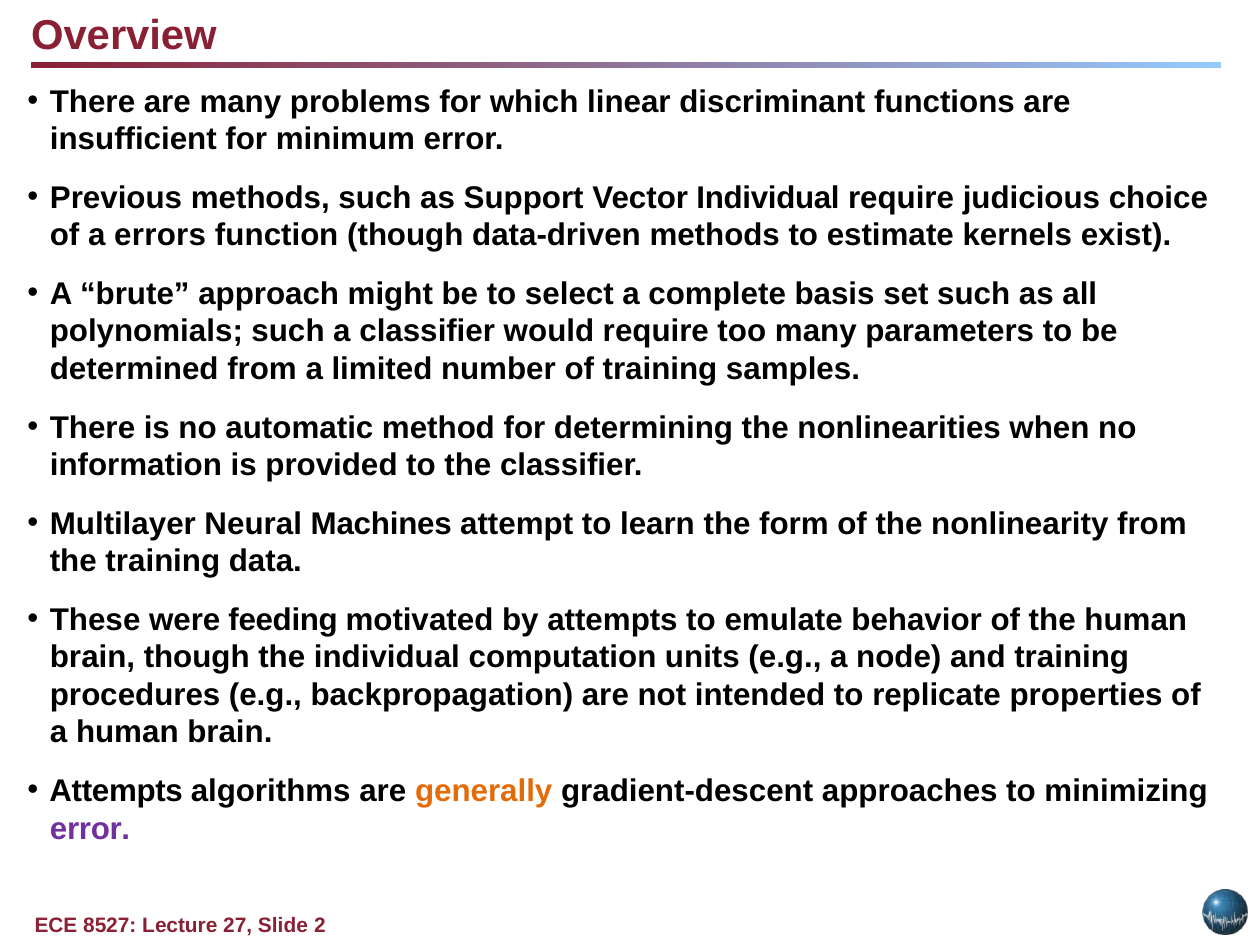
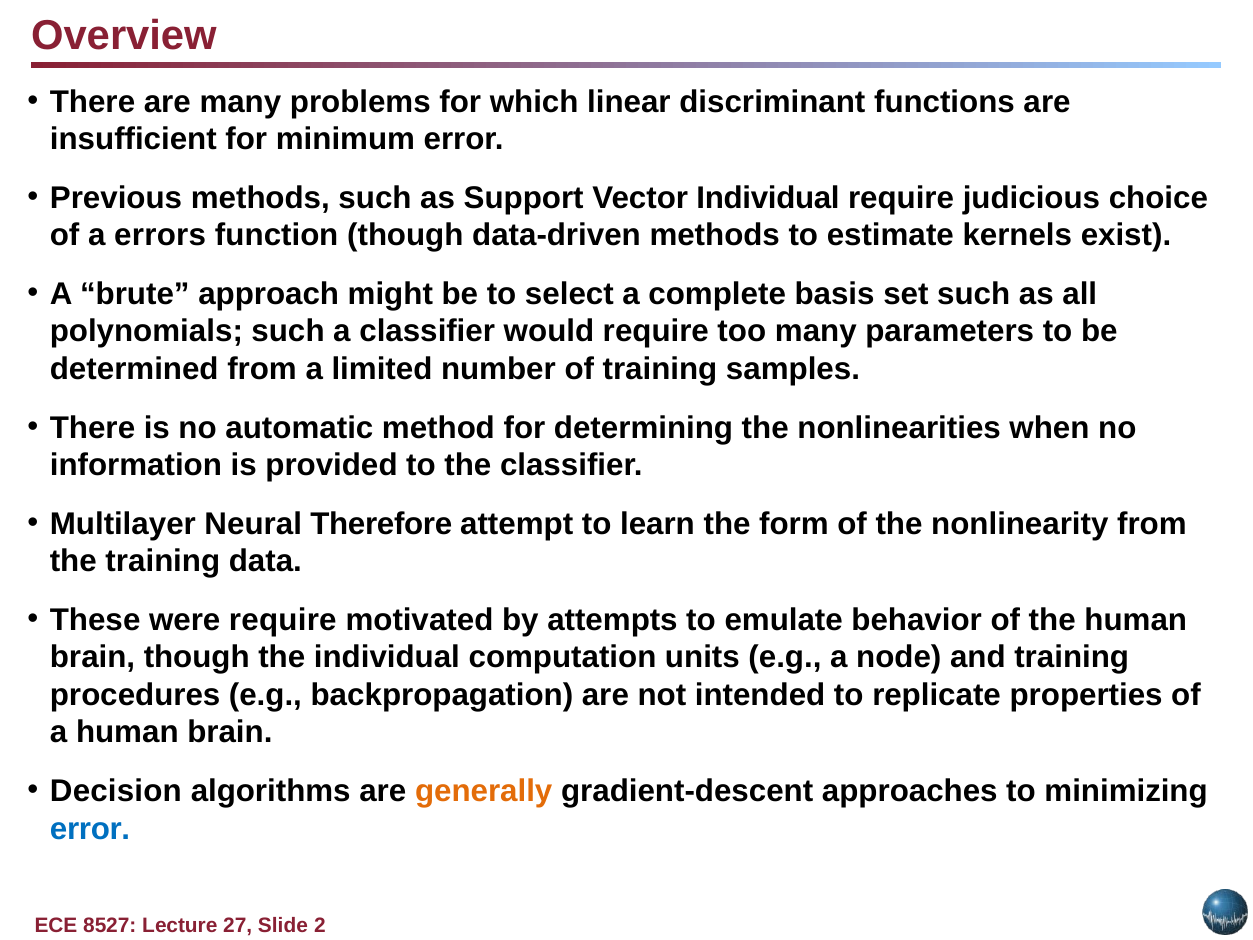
Machines: Machines -> Therefore
were feeding: feeding -> require
Attempts at (116, 791): Attempts -> Decision
error at (90, 828) colour: purple -> blue
